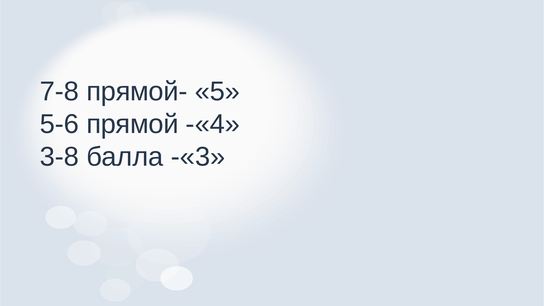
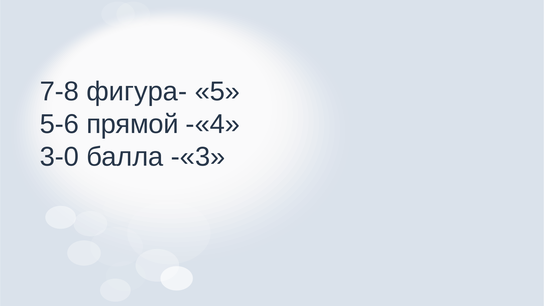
прямой-: прямой- -> фигура-
3-8: 3-8 -> 3-0
